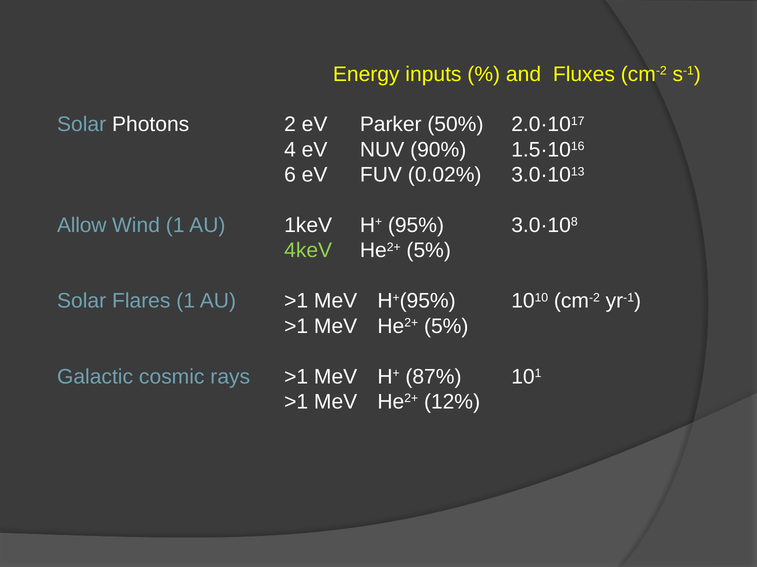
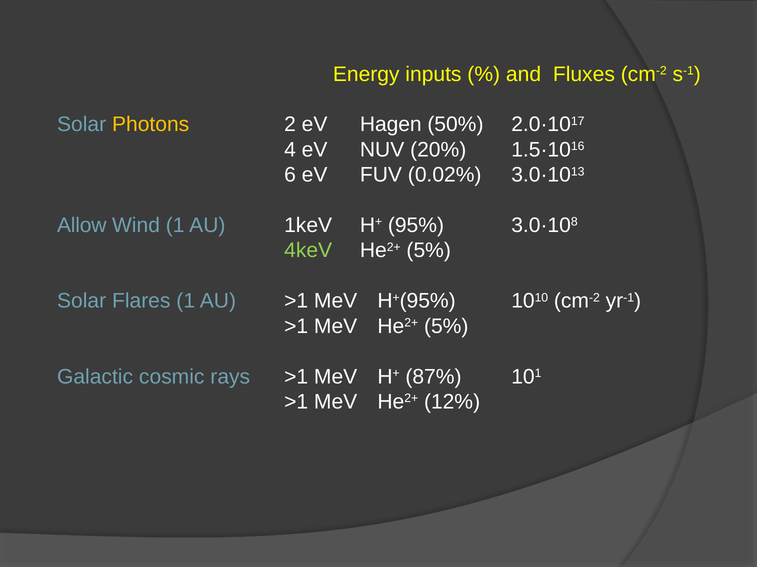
Photons colour: white -> yellow
Parker: Parker -> Hagen
90%: 90% -> 20%
